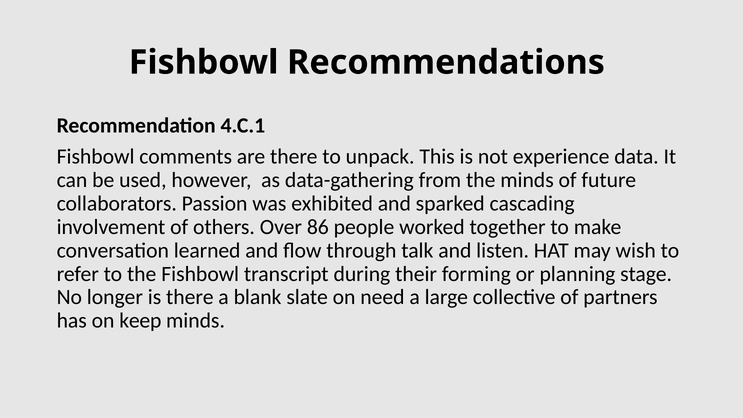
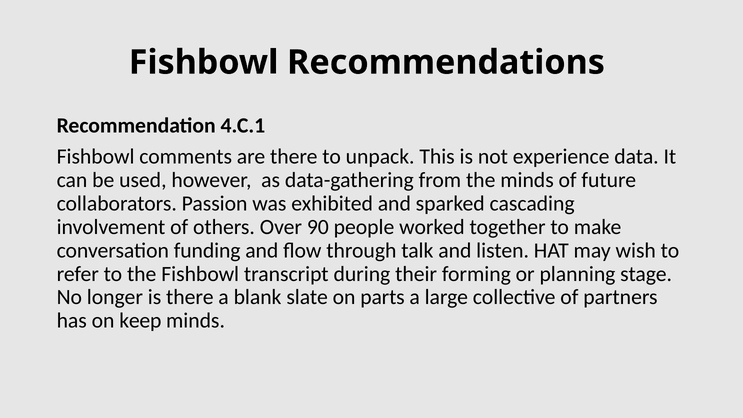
86: 86 -> 90
learned: learned -> funding
need: need -> parts
